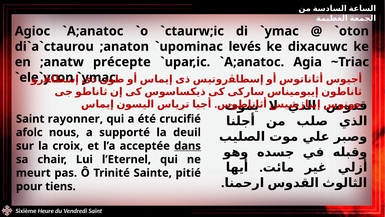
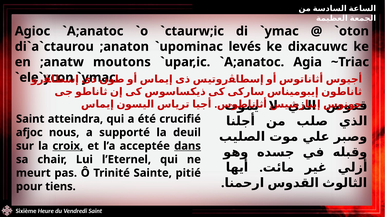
précepte: précepte -> moutons
rayonner: rayonner -> atteindra
afolc: afolc -> afjoc
croix underline: none -> present
